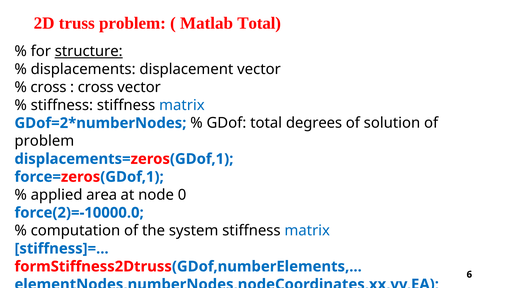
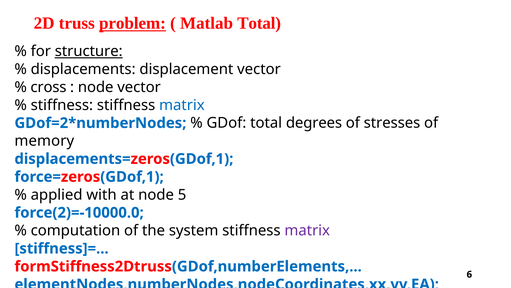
problem at (132, 23) underline: none -> present
cross at (96, 87): cross -> node
solution: solution -> stresses
problem at (44, 141): problem -> memory
area: area -> with
0: 0 -> 5
matrix at (307, 230) colour: blue -> purple
